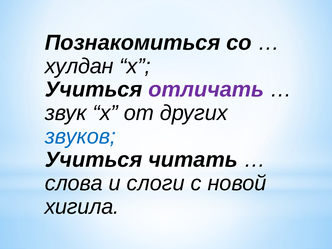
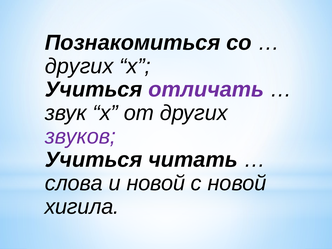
хулдан at (79, 66): хулдан -> других
звуков colour: blue -> purple
и слоги: слоги -> новой
